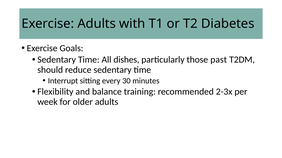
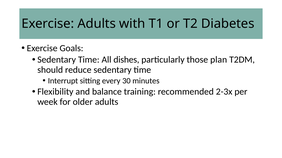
past: past -> plan
